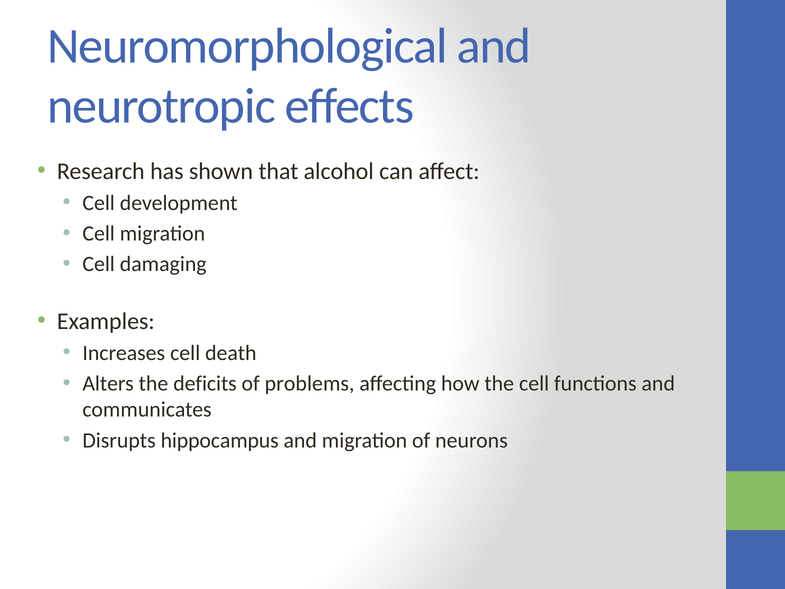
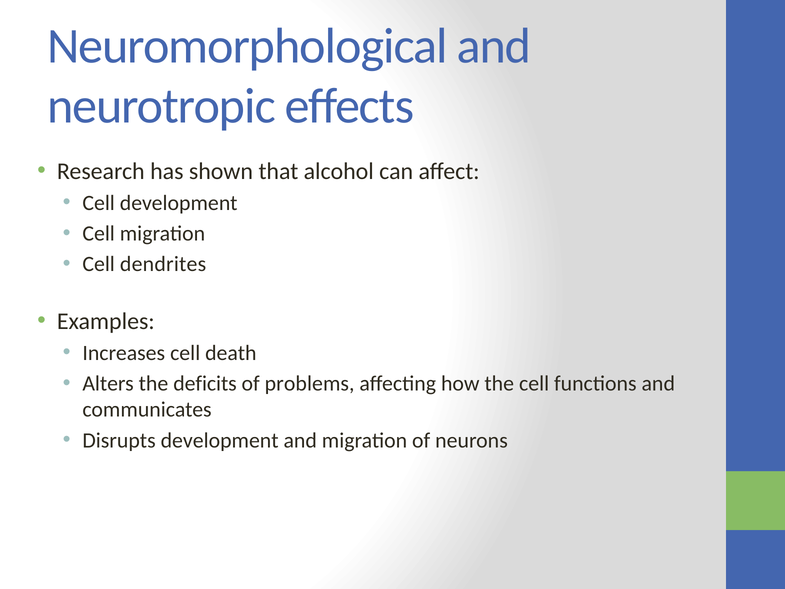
damaging: damaging -> dendrites
Disrupts hippocampus: hippocampus -> development
